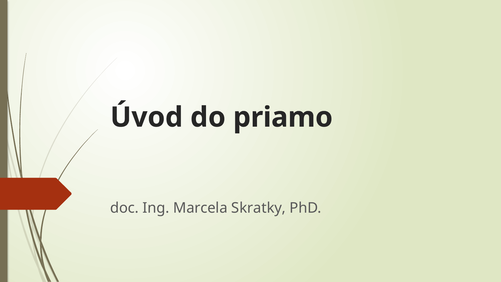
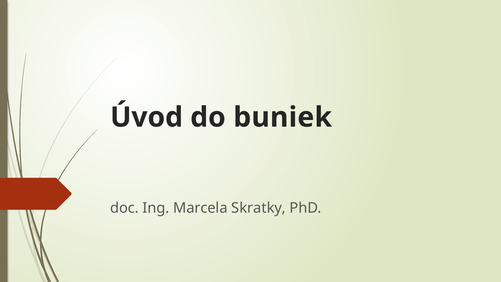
priamo: priamo -> buniek
